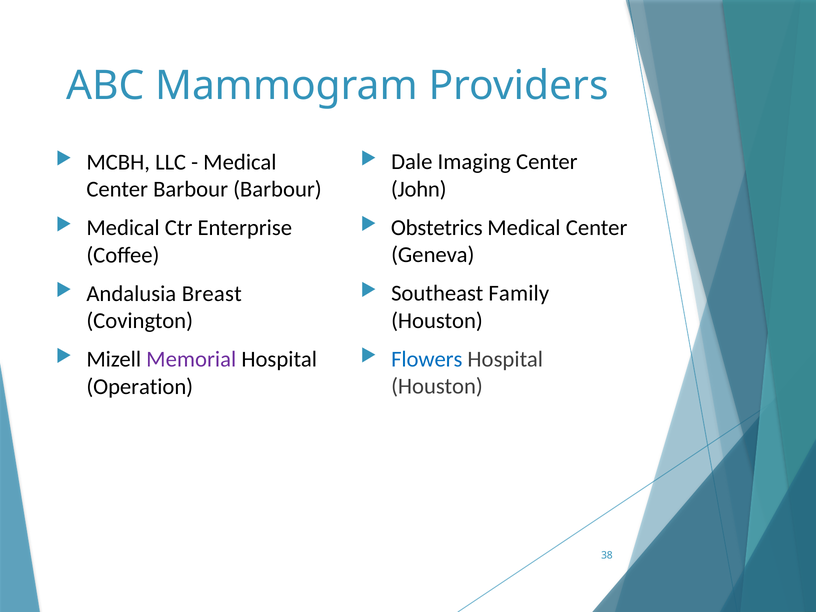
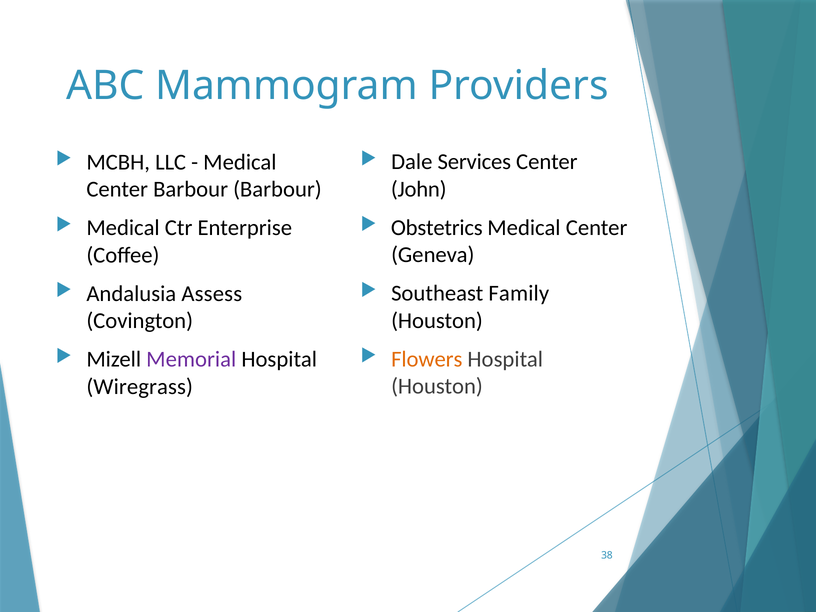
Imaging: Imaging -> Services
Breast: Breast -> Assess
Flowers colour: blue -> orange
Operation: Operation -> Wiregrass
